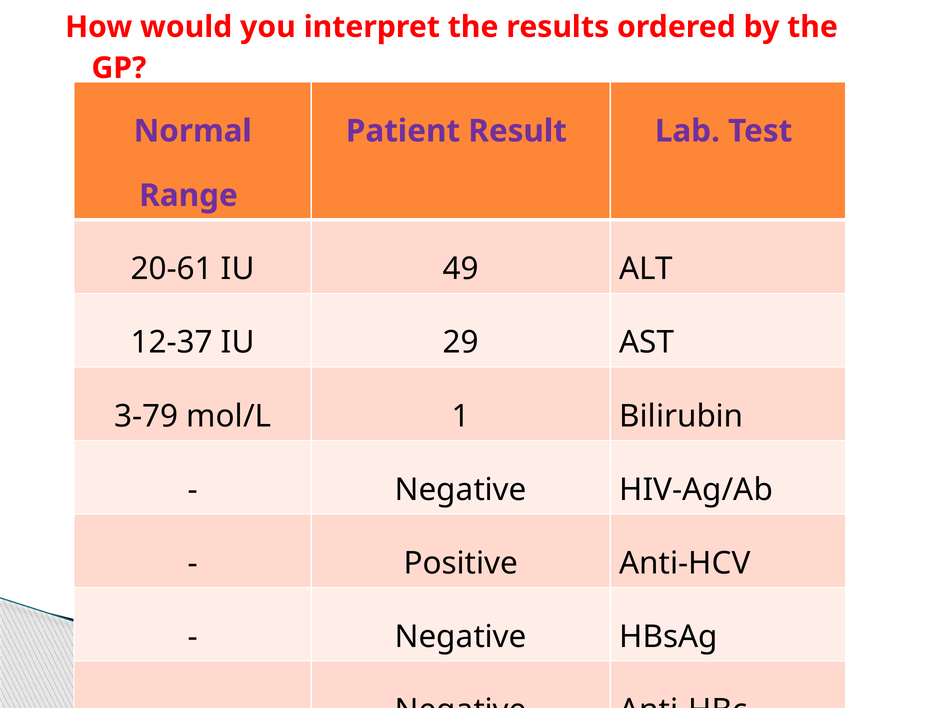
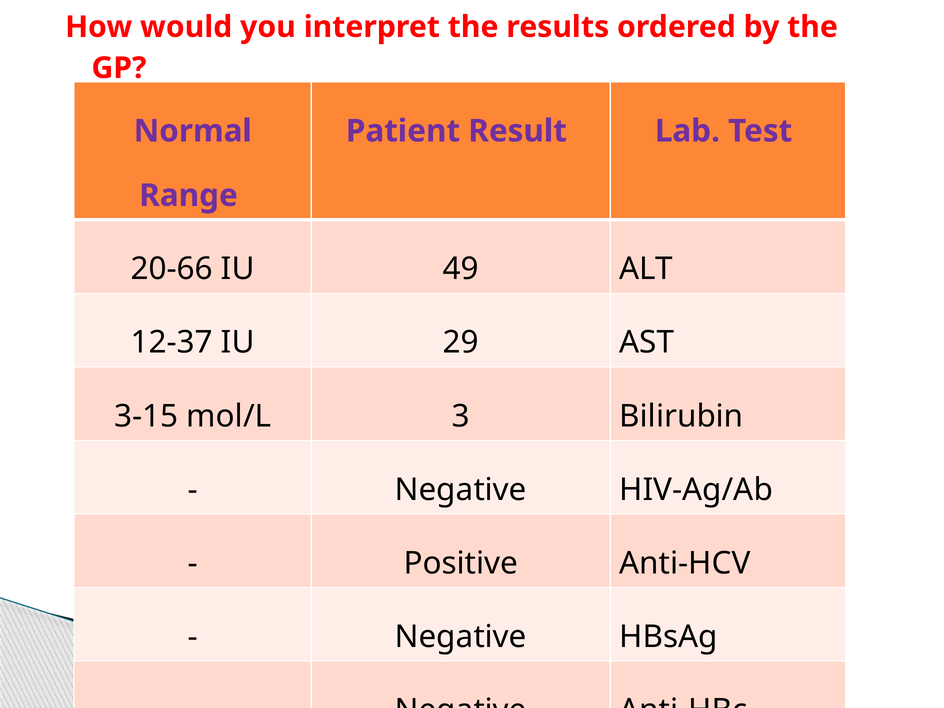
20-61: 20-61 -> 20-66
3-79: 3-79 -> 3-15
1: 1 -> 3
